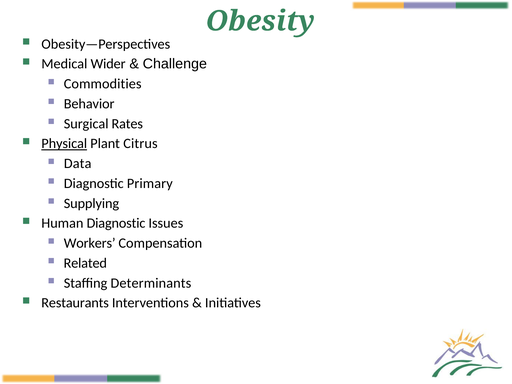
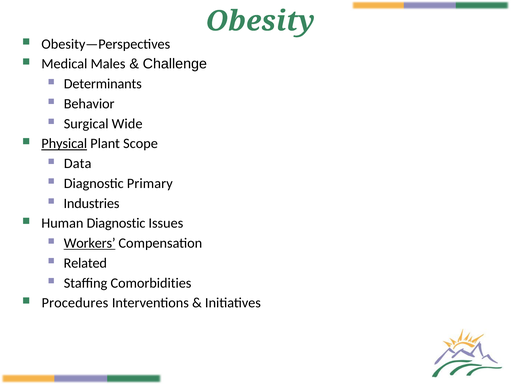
Wider: Wider -> Males
Commodities: Commodities -> Determinants
Rates: Rates -> Wide
Citrus: Citrus -> Scope
Supplying: Supplying -> Industries
Workers underline: none -> present
Determinants: Determinants -> Comorbidities
Restaurants: Restaurants -> Procedures
